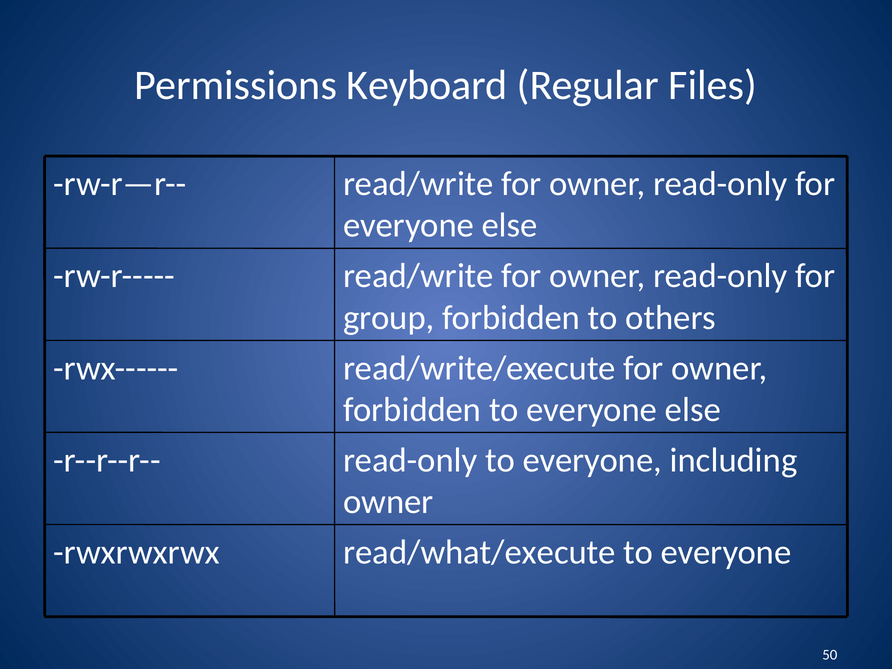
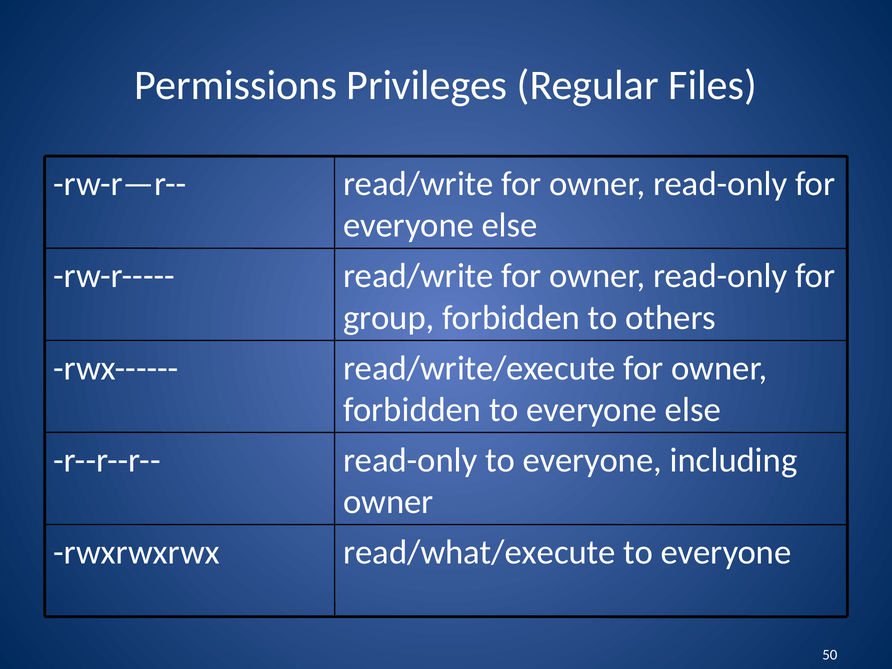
Keyboard: Keyboard -> Privileges
